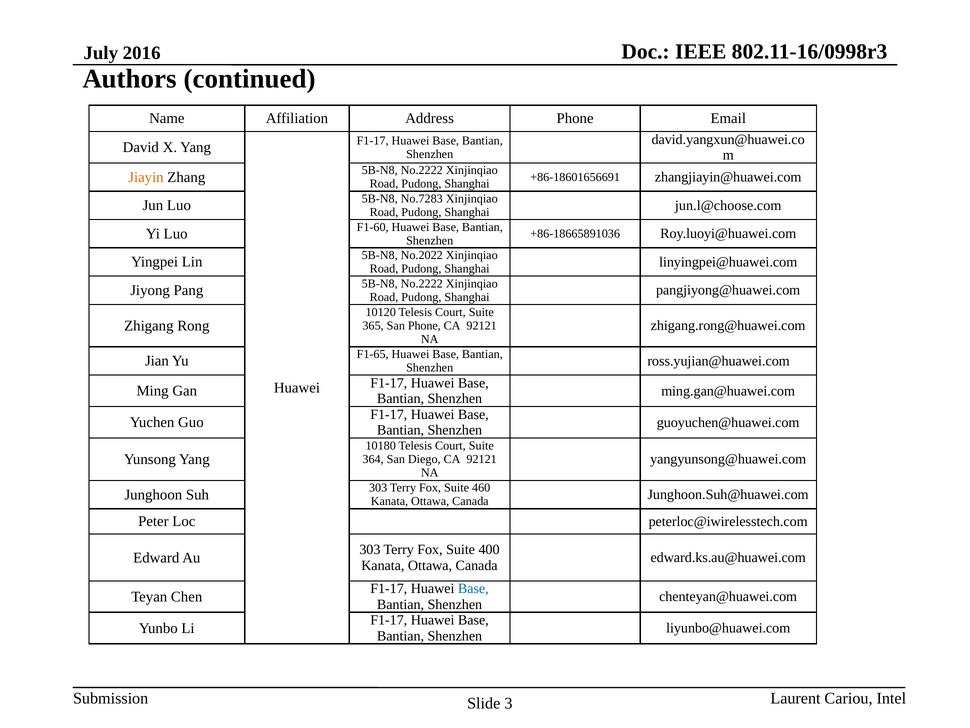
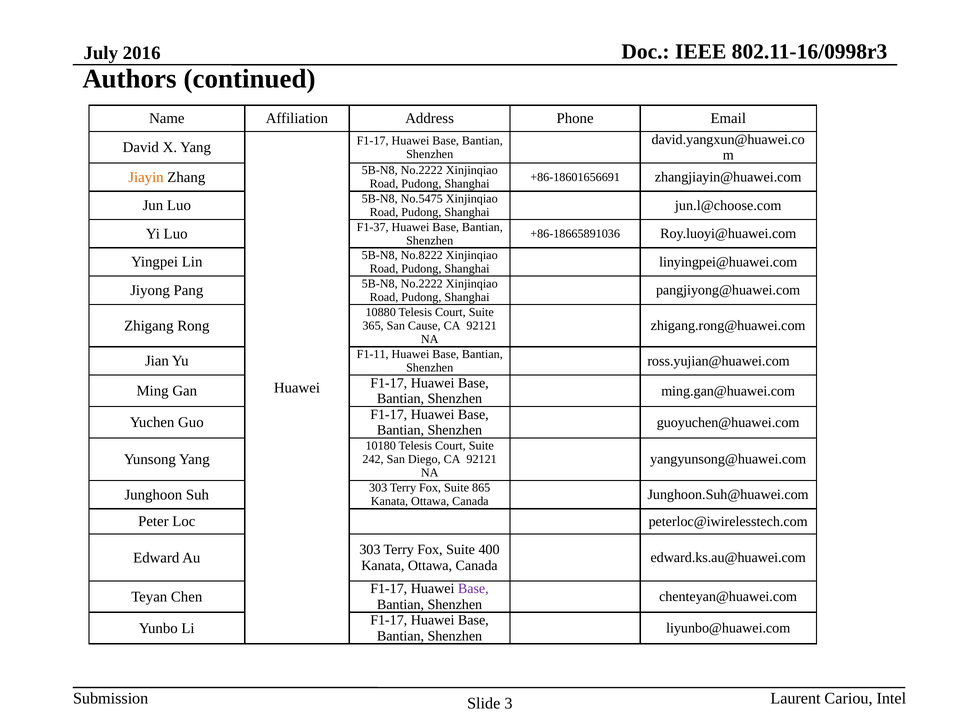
No.7283: No.7283 -> No.5475
F1-60: F1-60 -> F1-37
No.2022: No.2022 -> No.8222
10120: 10120 -> 10880
San Phone: Phone -> Cause
F1-65: F1-65 -> F1-11
364: 364 -> 242
460: 460 -> 865
Base at (473, 588) colour: blue -> purple
